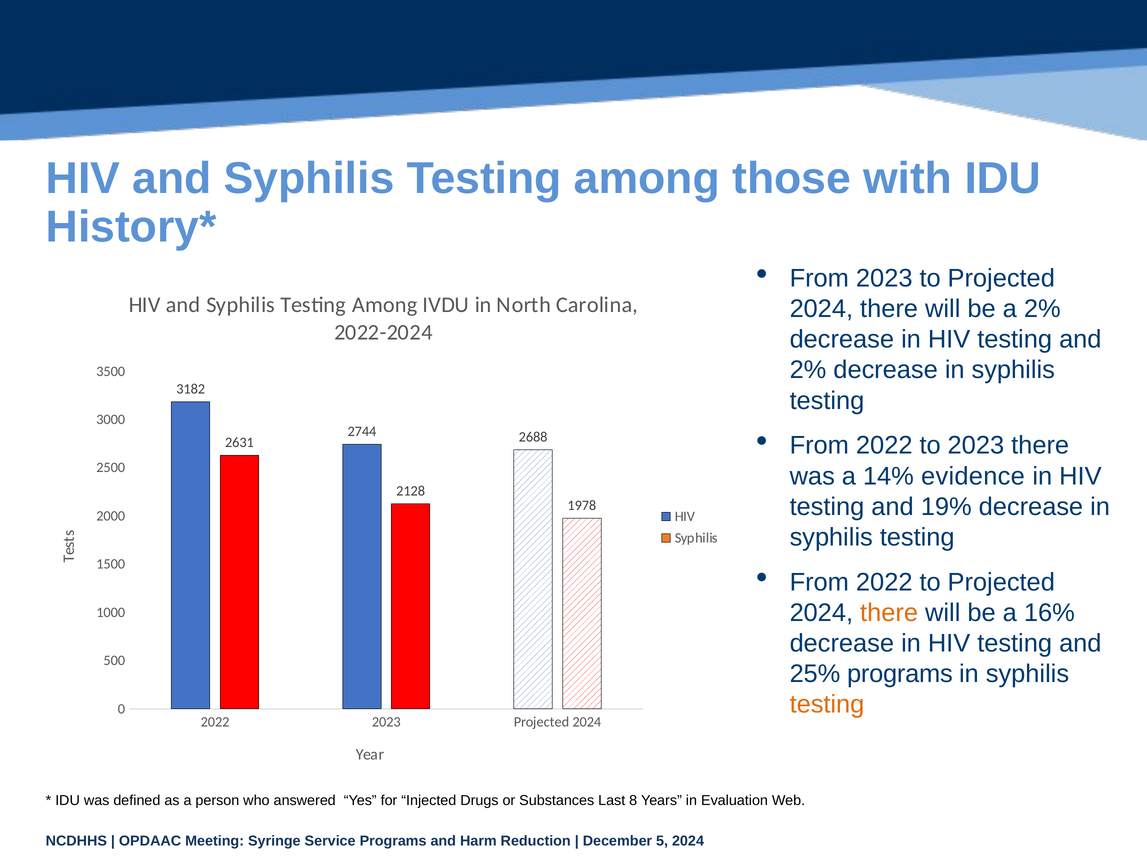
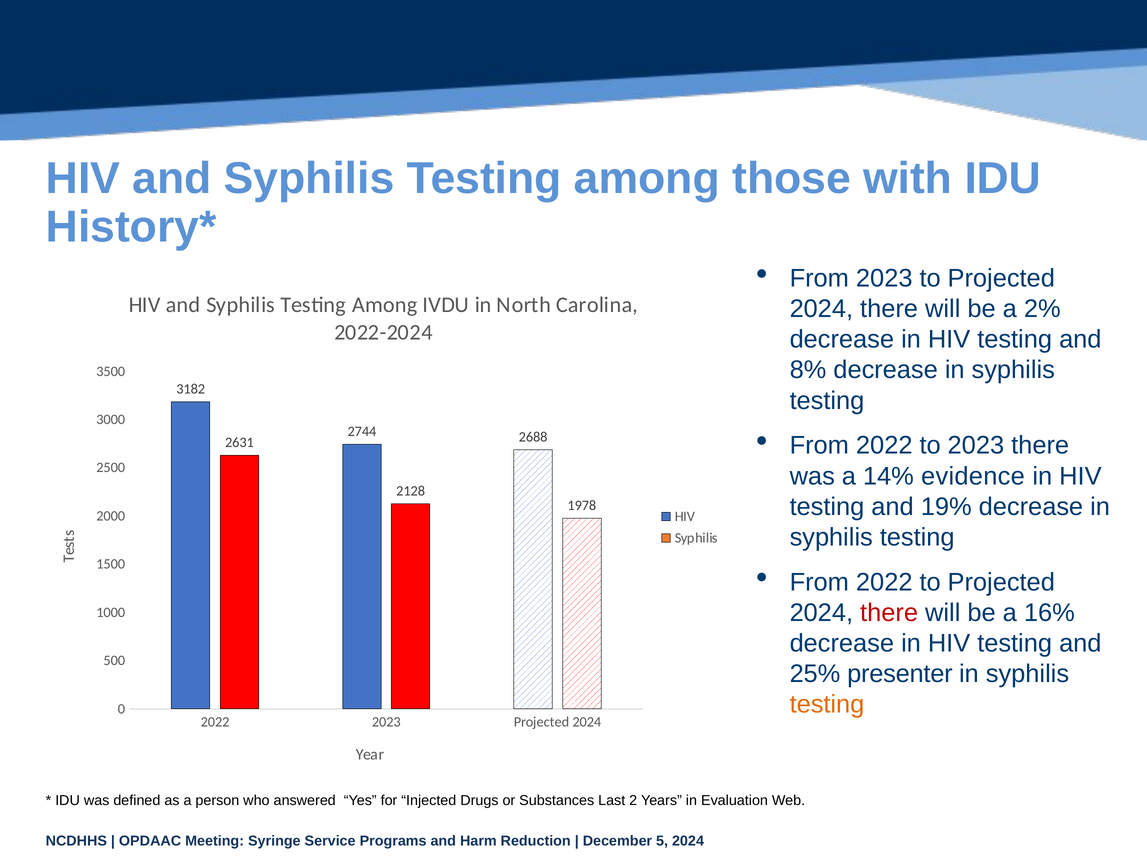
2% at (808, 370): 2% -> 8%
there at (889, 613) colour: orange -> red
25% programs: programs -> presenter
8: 8 -> 2
